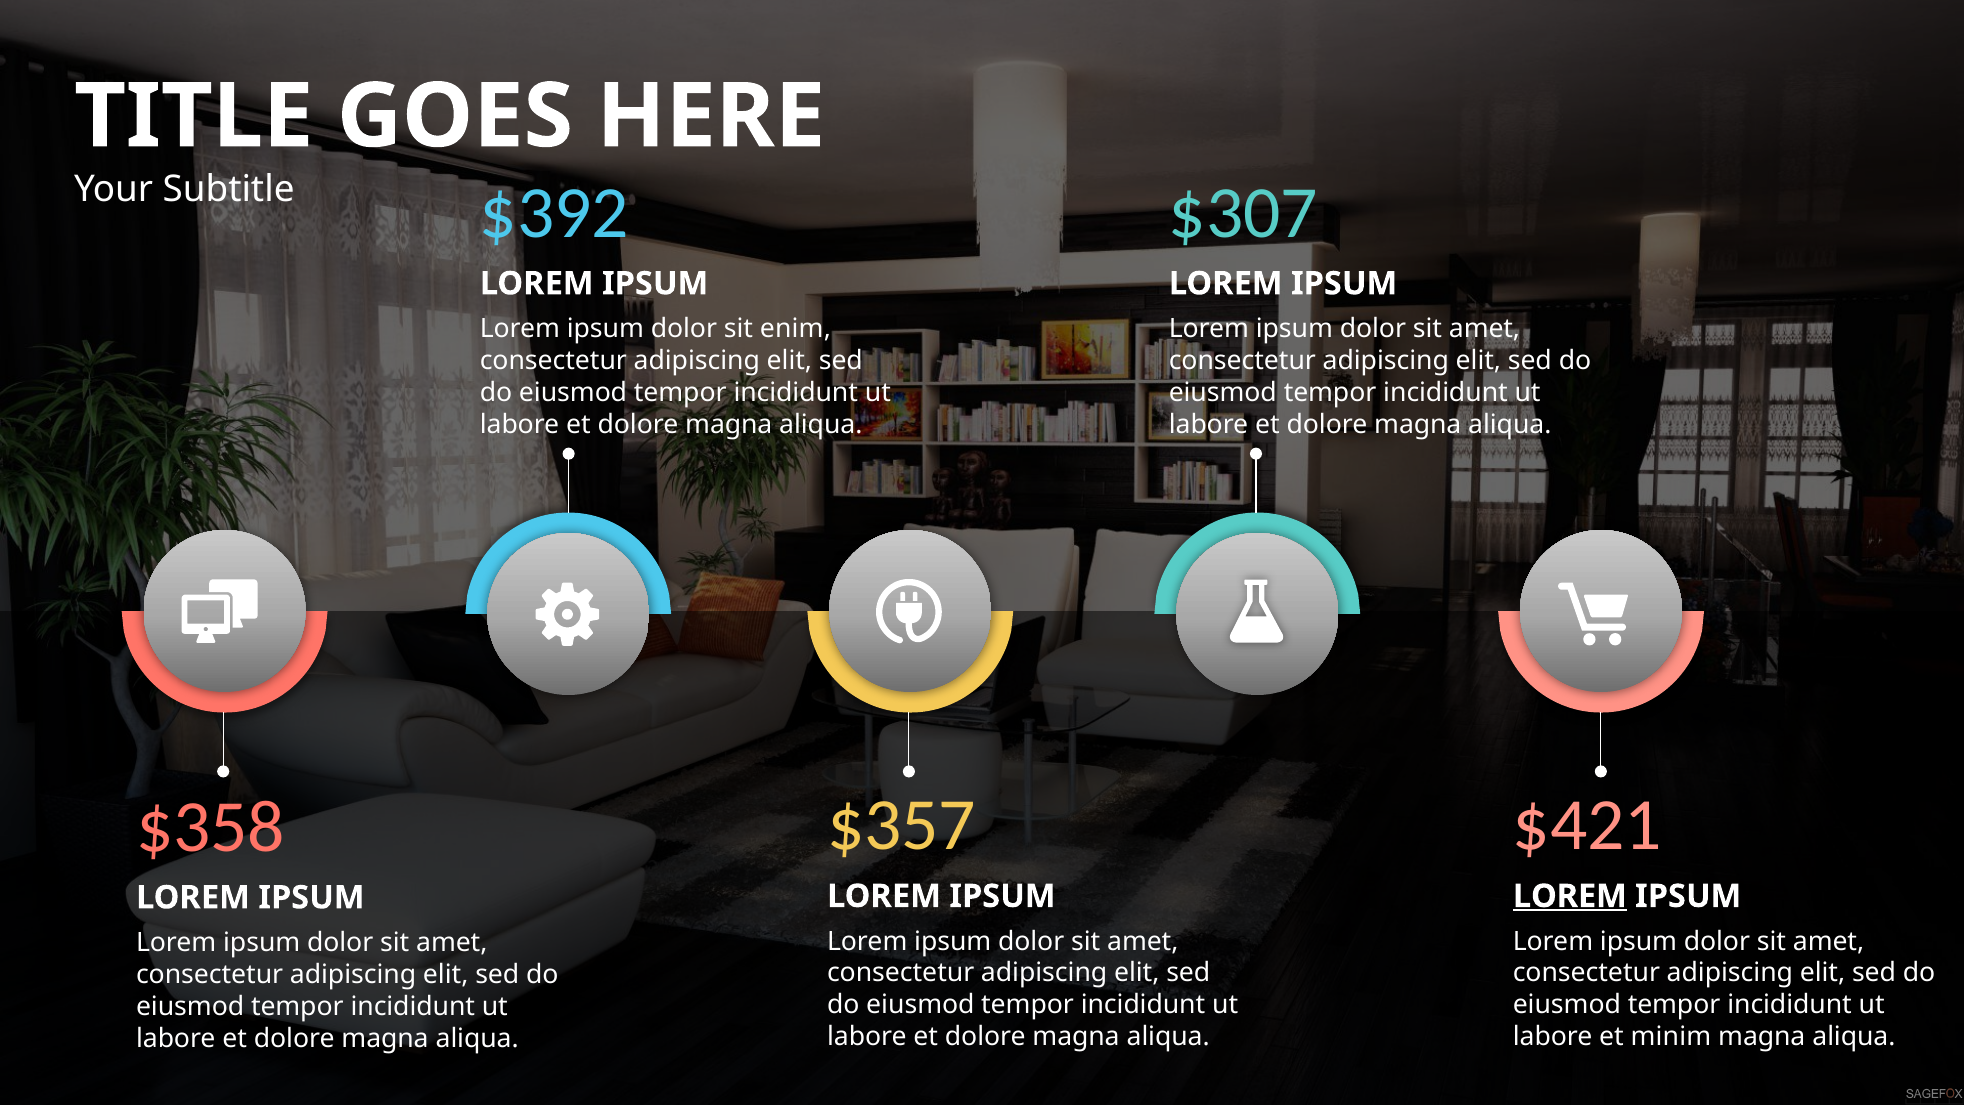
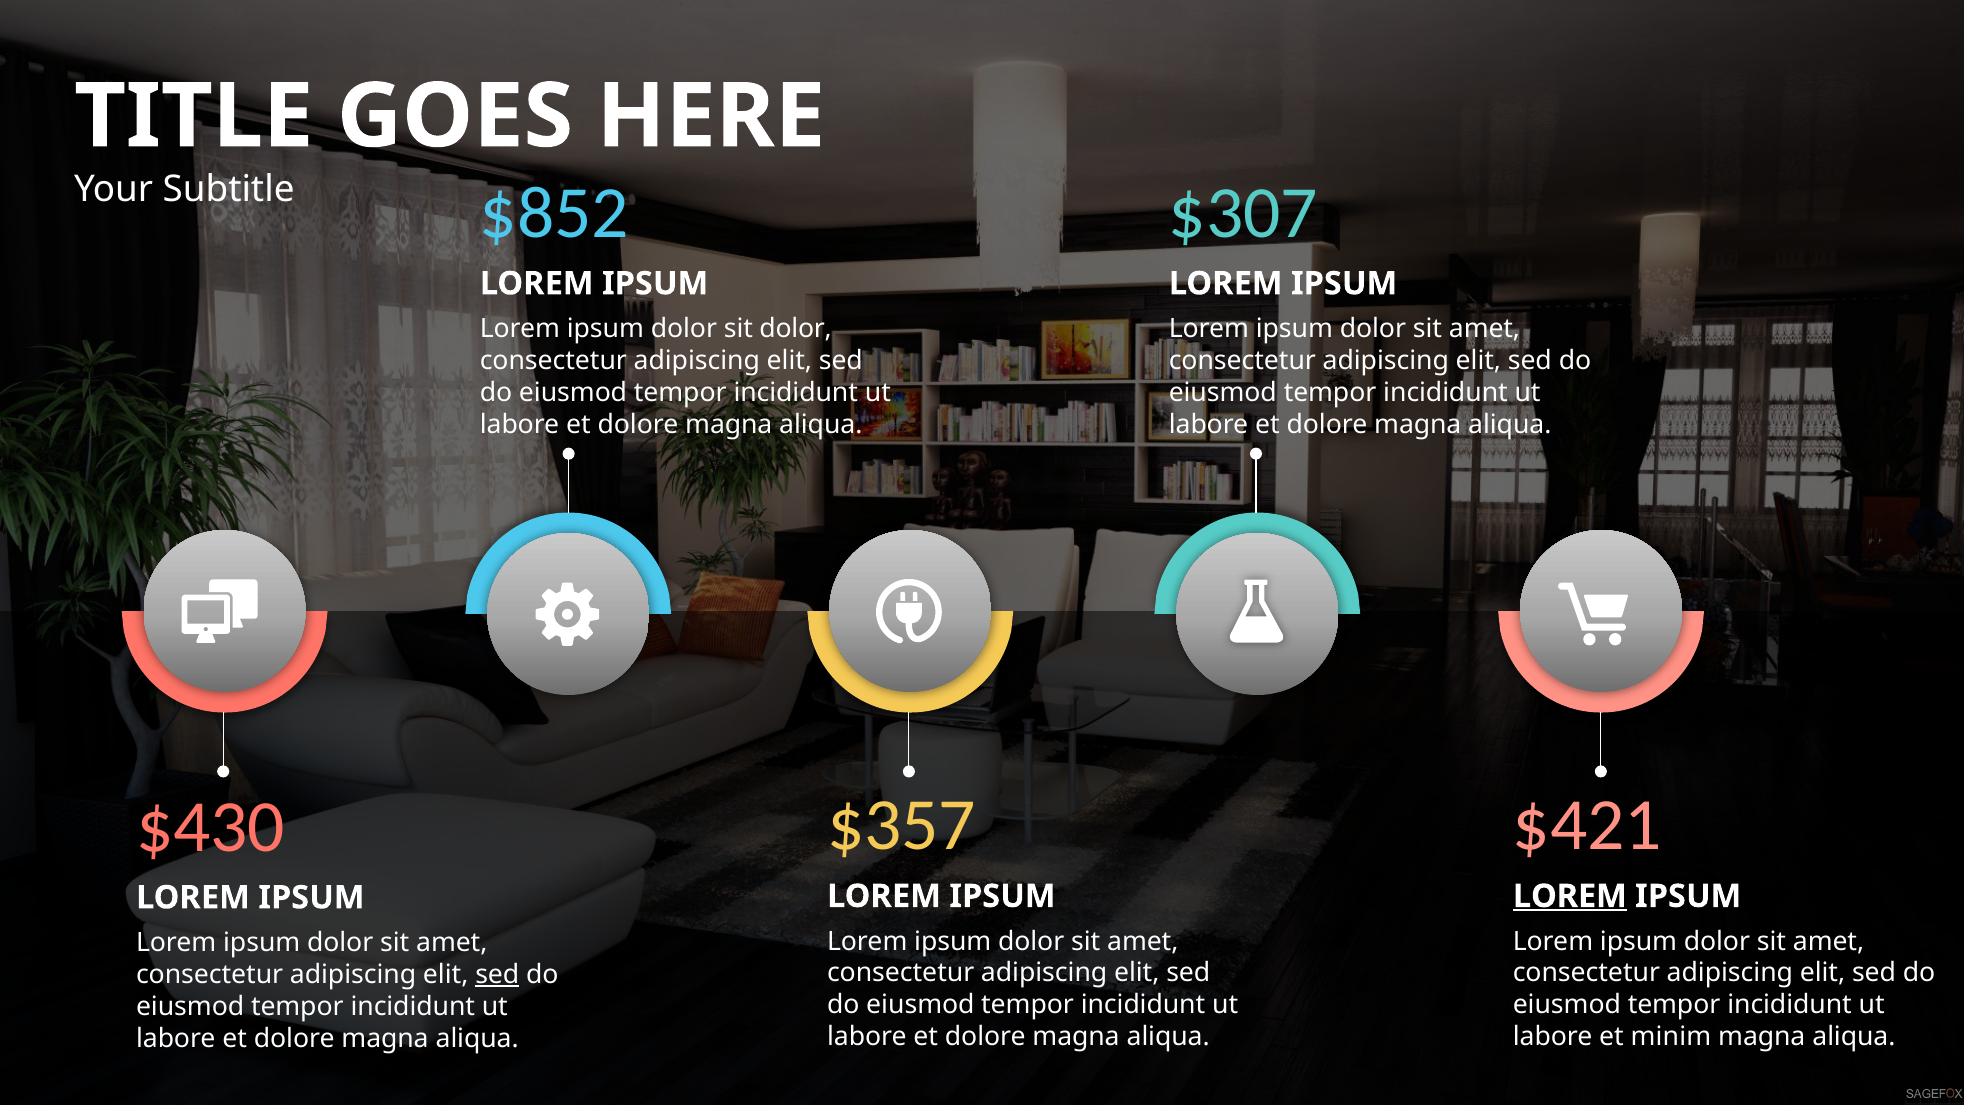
$392: $392 -> $852
sit enim: enim -> dolor
$358: $358 -> $430
sed at (497, 974) underline: none -> present
